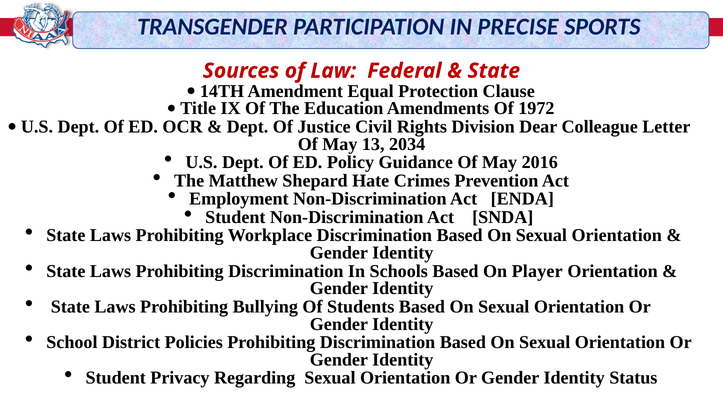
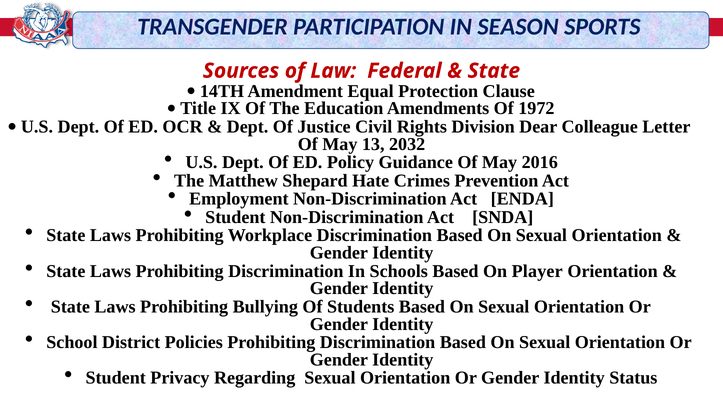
PRECISE: PRECISE -> SEASON
2034: 2034 -> 2032
